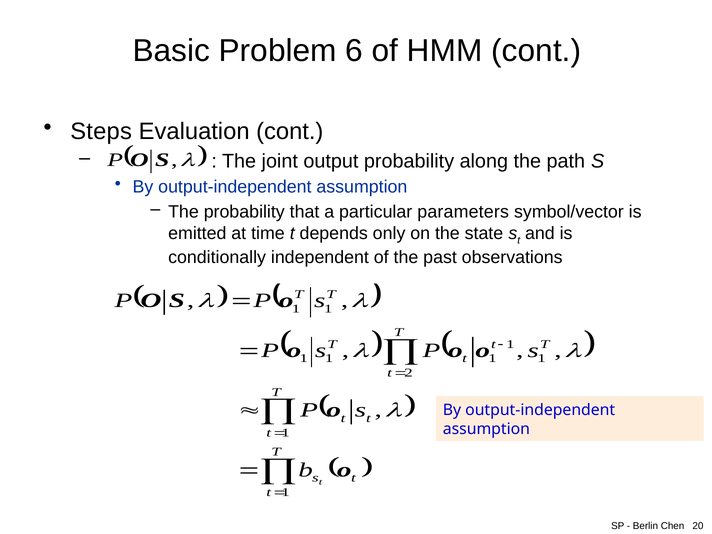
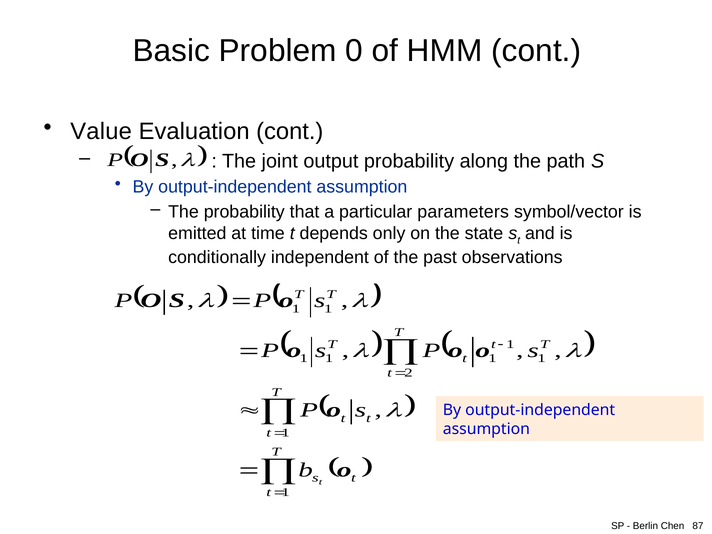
6: 6 -> 0
Steps: Steps -> Value
20: 20 -> 87
